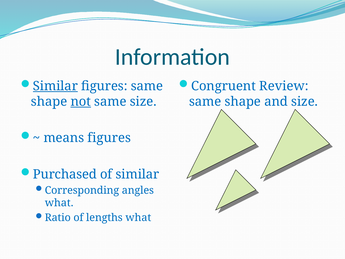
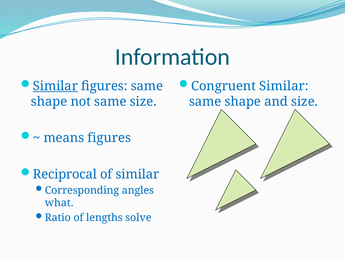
Congruent Review: Review -> Similar
not underline: present -> none
Purchased: Purchased -> Reciprocal
lengths what: what -> solve
